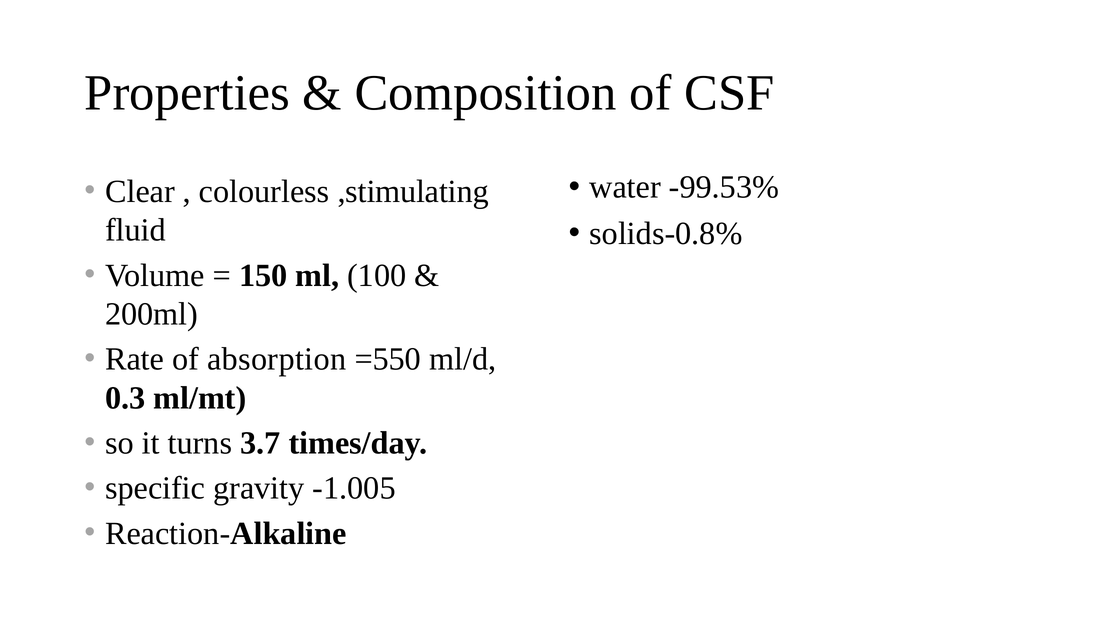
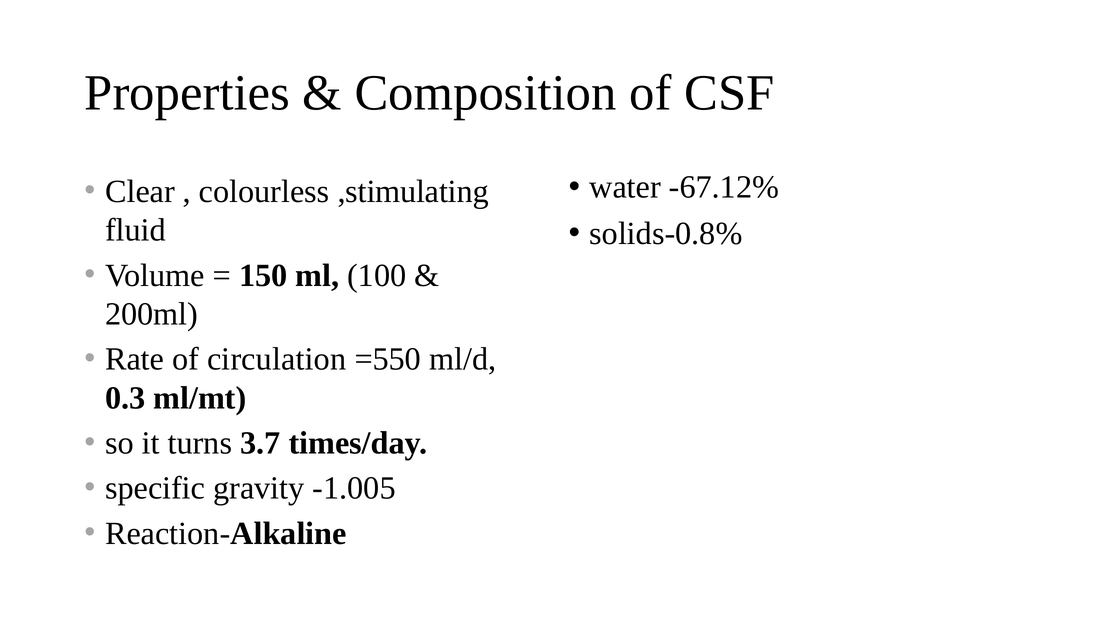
-99.53%: -99.53% -> -67.12%
absorption: absorption -> circulation
